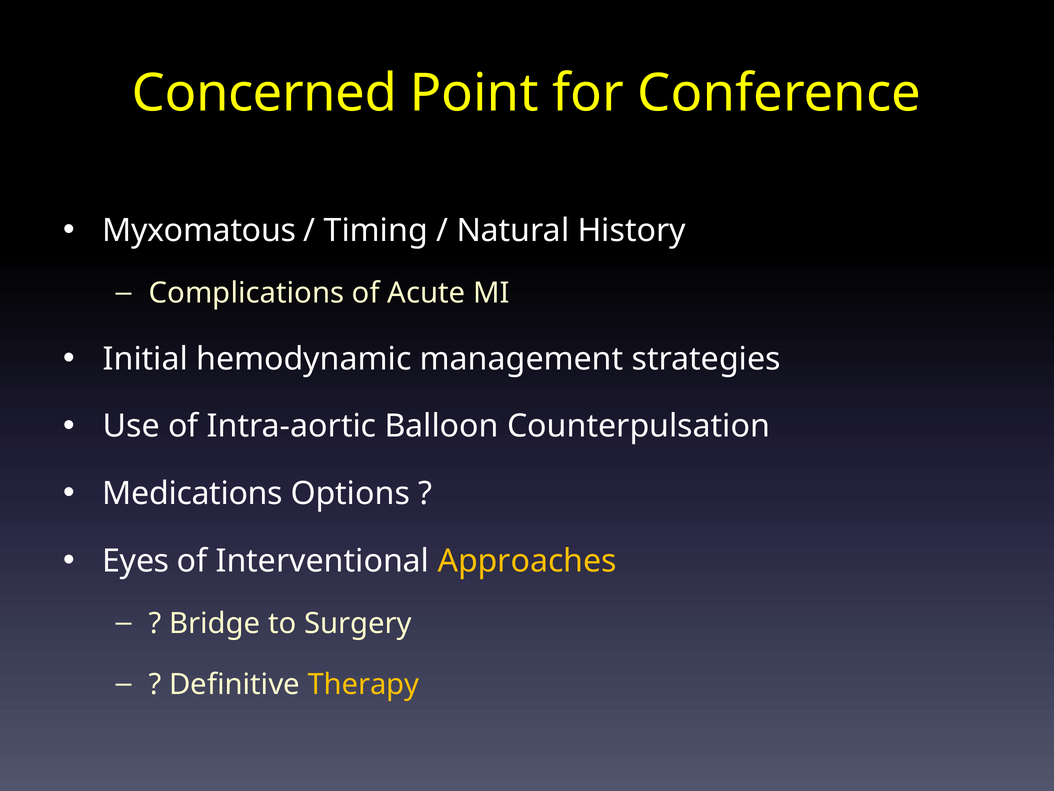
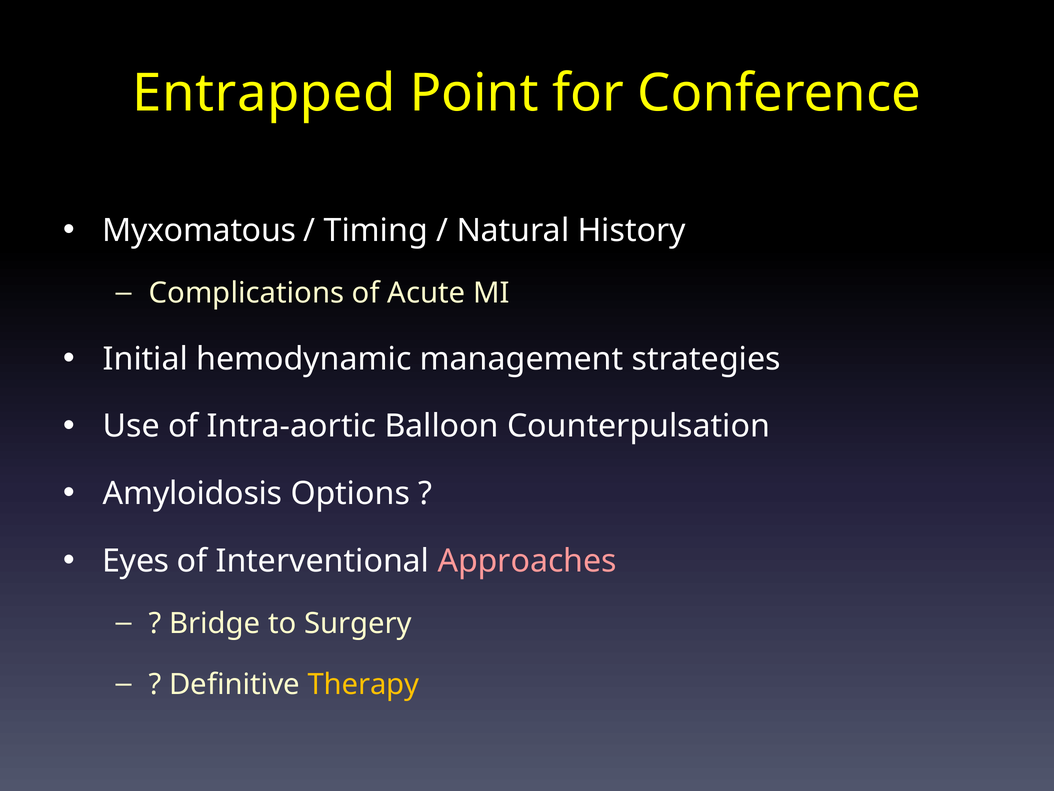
Concerned: Concerned -> Entrapped
Medications: Medications -> Amyloidosis
Approaches colour: yellow -> pink
